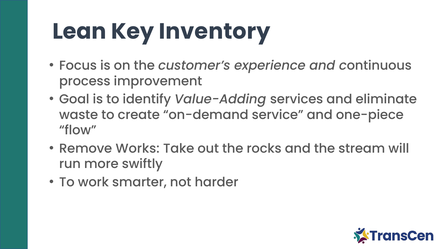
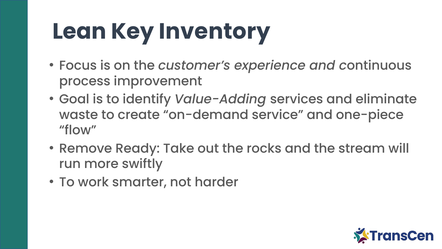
Works: Works -> Ready
